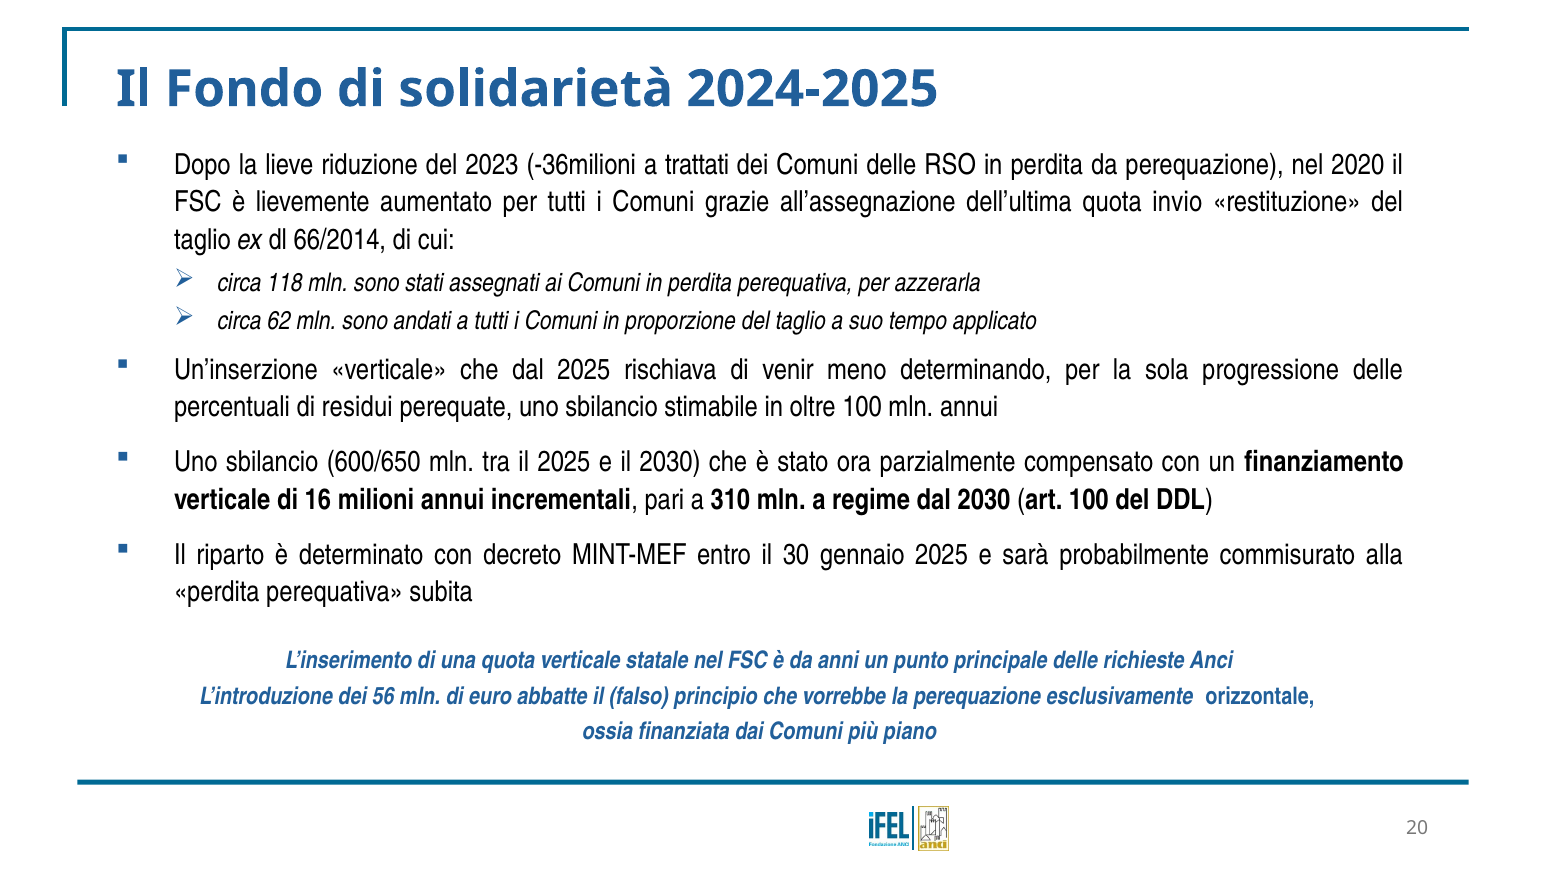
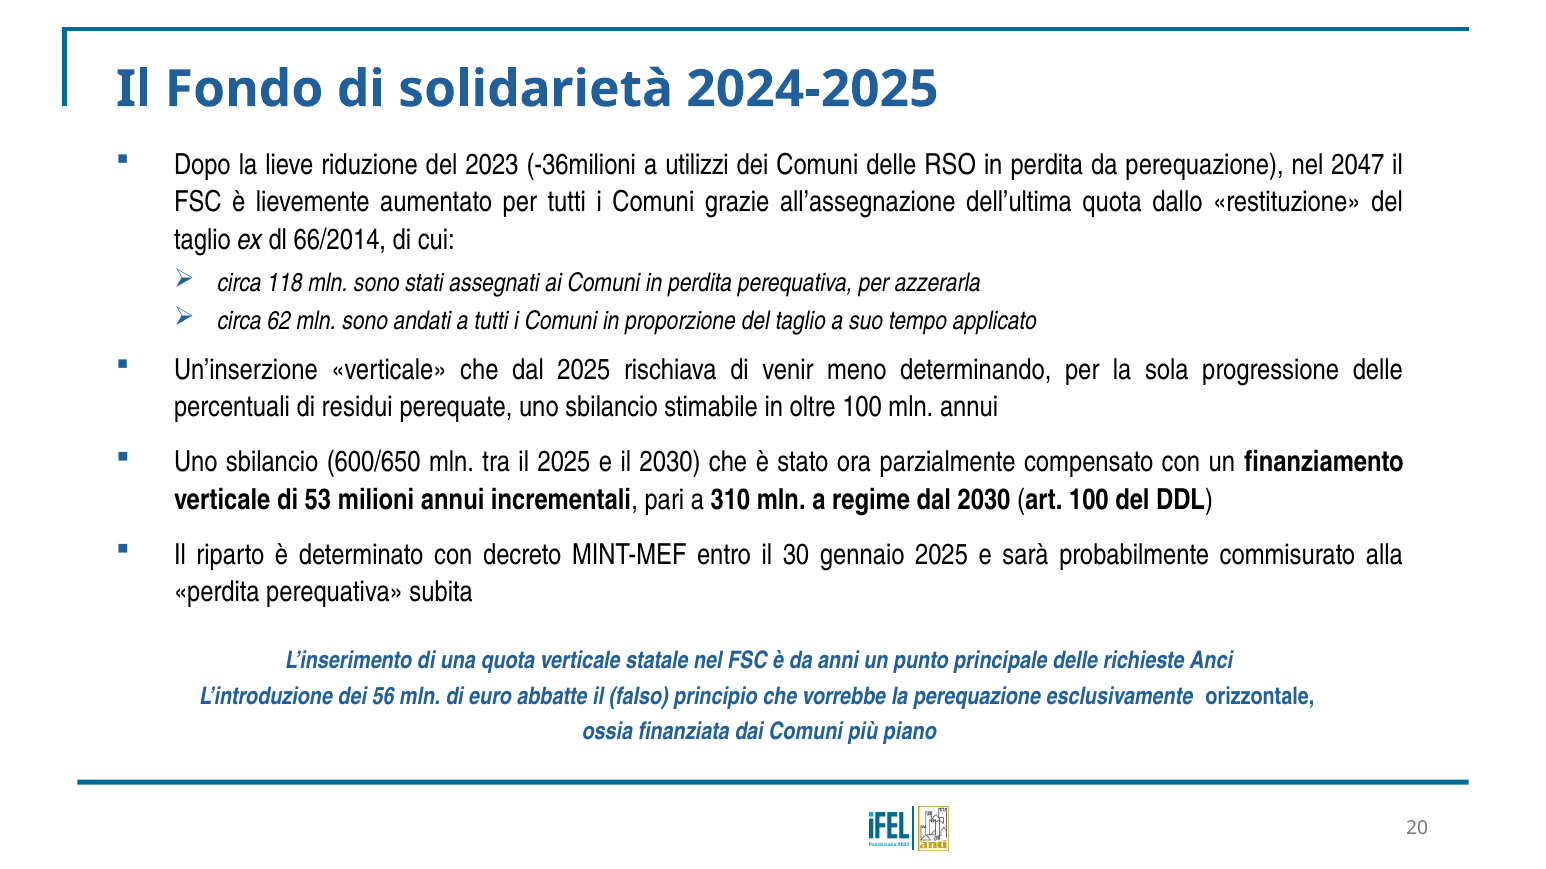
trattati: trattati -> utilizzi
2020: 2020 -> 2047
invio: invio -> dallo
16: 16 -> 53
